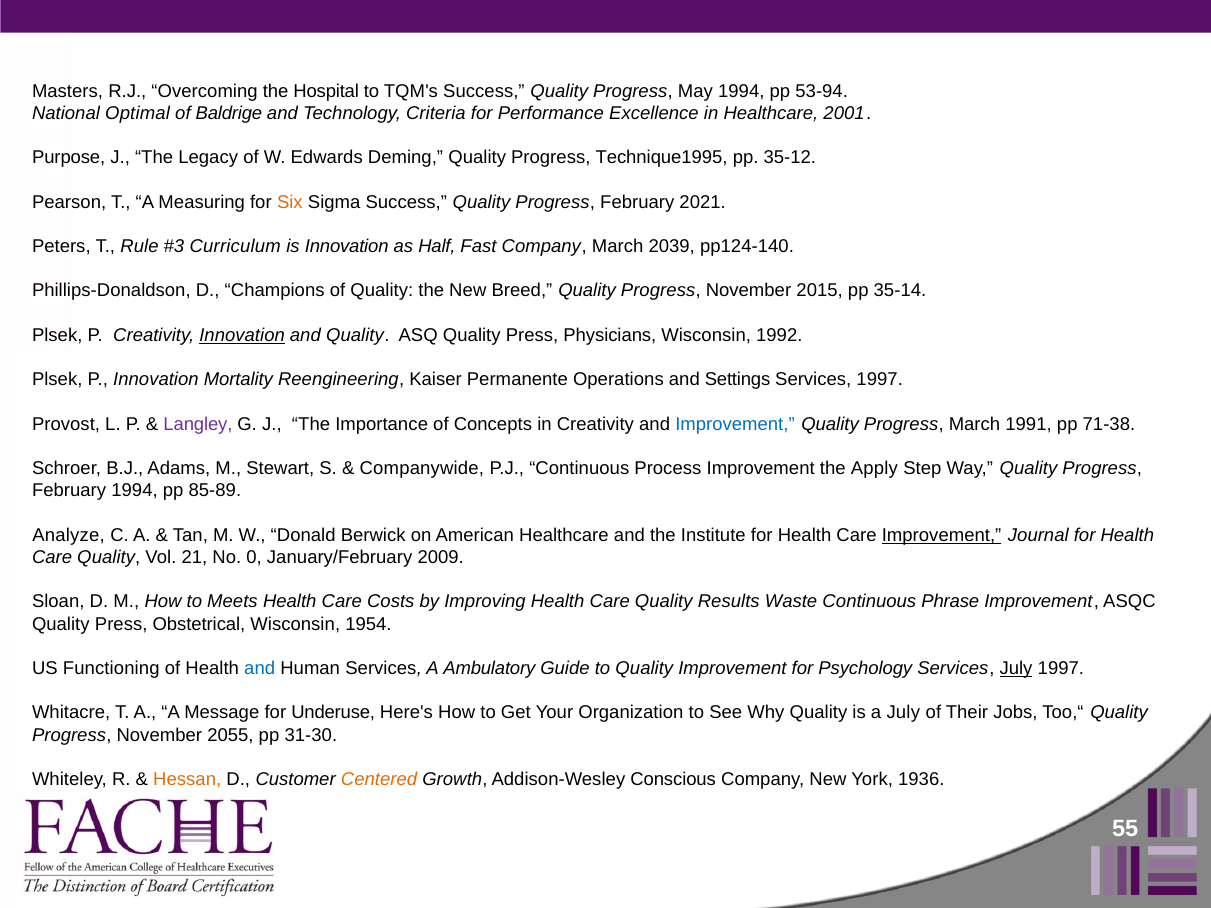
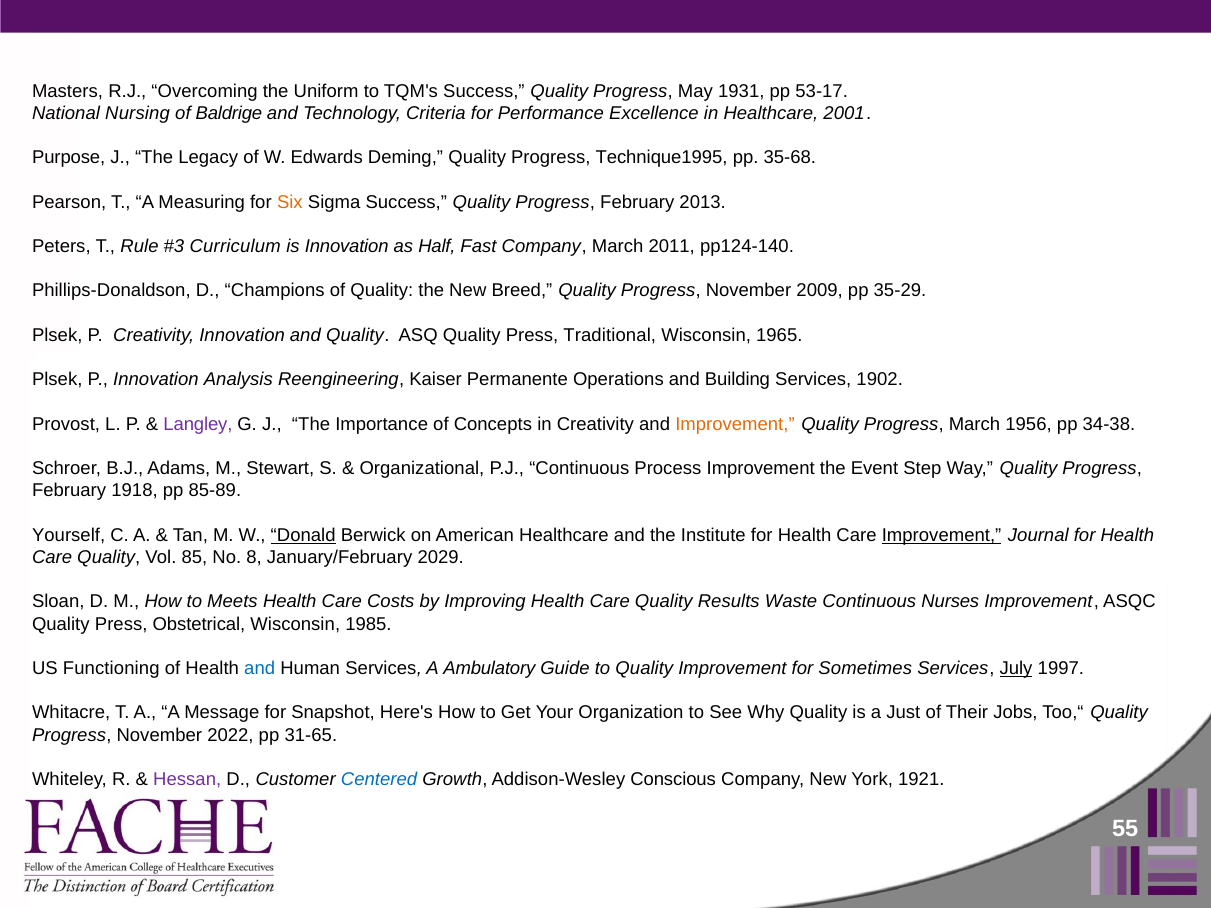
Hospital: Hospital -> Uniform
May 1994: 1994 -> 1931
53-94: 53-94 -> 53-17
Optimal: Optimal -> Nursing
35-12: 35-12 -> 35-68
2021: 2021 -> 2013
2039: 2039 -> 2011
2015: 2015 -> 2009
35-14: 35-14 -> 35-29
Innovation at (242, 335) underline: present -> none
Physicians: Physicians -> Traditional
1992: 1992 -> 1965
Mortality: Mortality -> Analysis
Settings: Settings -> Building
Services 1997: 1997 -> 1902
Improvement at (735, 424) colour: blue -> orange
1991: 1991 -> 1956
71-38: 71-38 -> 34-38
Companywide: Companywide -> Organizational
Apply: Apply -> Event
February 1994: 1994 -> 1918
Analyze: Analyze -> Yourself
Donald underline: none -> present
21: 21 -> 85
0: 0 -> 8
2009: 2009 -> 2029
Phrase: Phrase -> Nurses
1954: 1954 -> 1985
Psychology: Psychology -> Sometimes
Underuse: Underuse -> Snapshot
a July: July -> Just
2055: 2055 -> 2022
31-30: 31-30 -> 31-65
Hessan colour: orange -> purple
Centered colour: orange -> blue
1936: 1936 -> 1921
